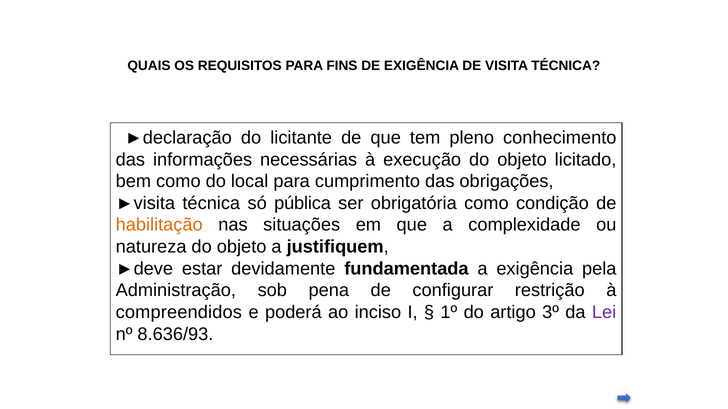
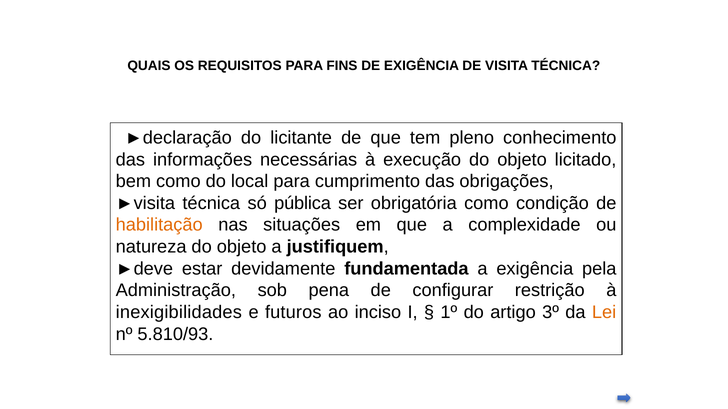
compreendidos: compreendidos -> inexigibilidades
poderá: poderá -> futuros
Lei colour: purple -> orange
8.636/93: 8.636/93 -> 5.810/93
